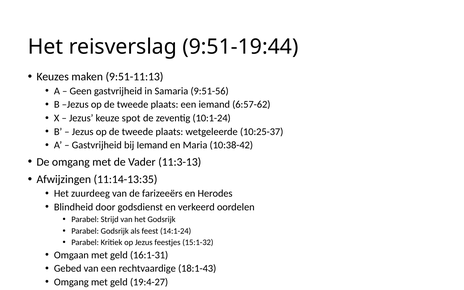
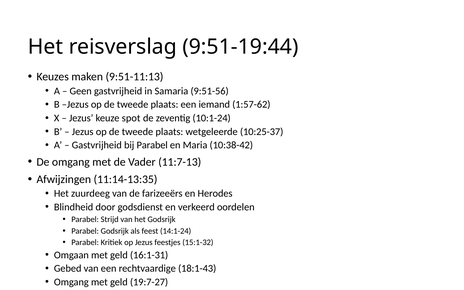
6:57-62: 6:57-62 -> 1:57-62
bij Iemand: Iemand -> Parabel
11:3-13: 11:3-13 -> 11:7-13
19:4-27: 19:4-27 -> 19:7-27
